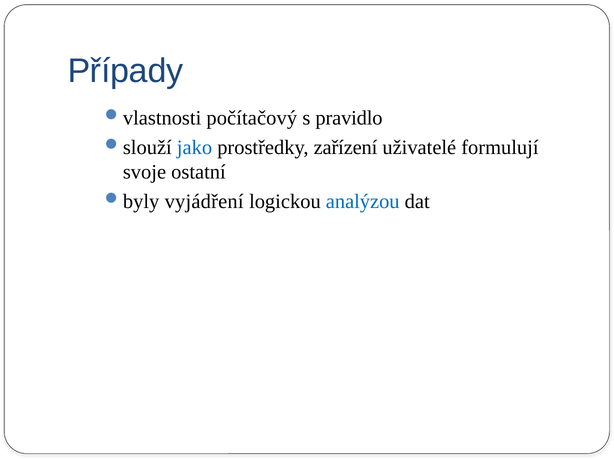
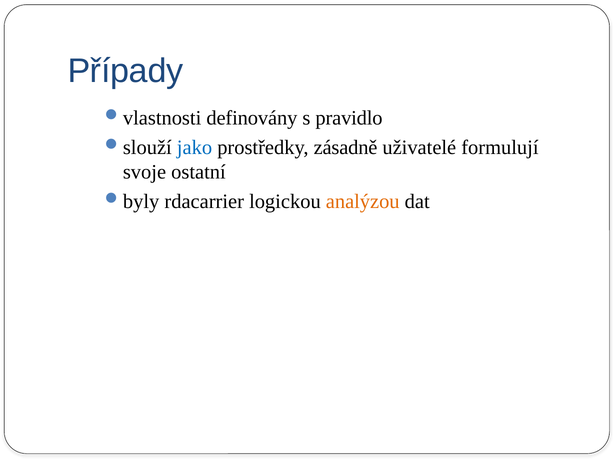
počítačový: počítačový -> definovány
zařízení: zařízení -> zásadně
vyjádření: vyjádření -> rdacarrier
analýzou colour: blue -> orange
